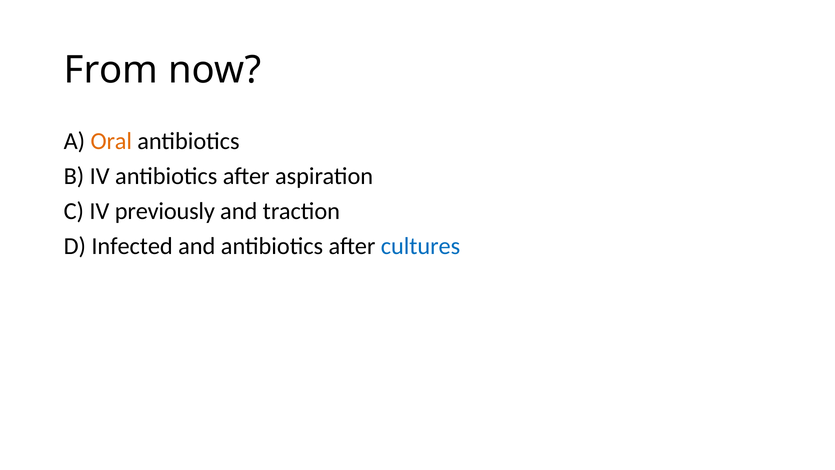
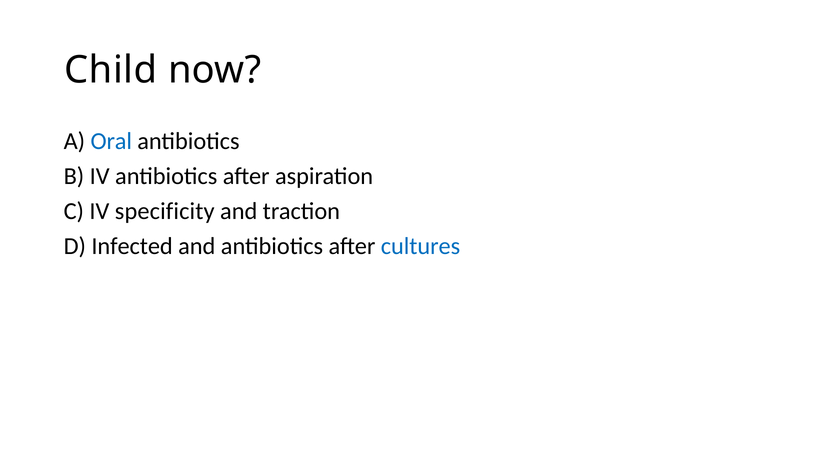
From: From -> Child
Oral colour: orange -> blue
previously: previously -> specificity
